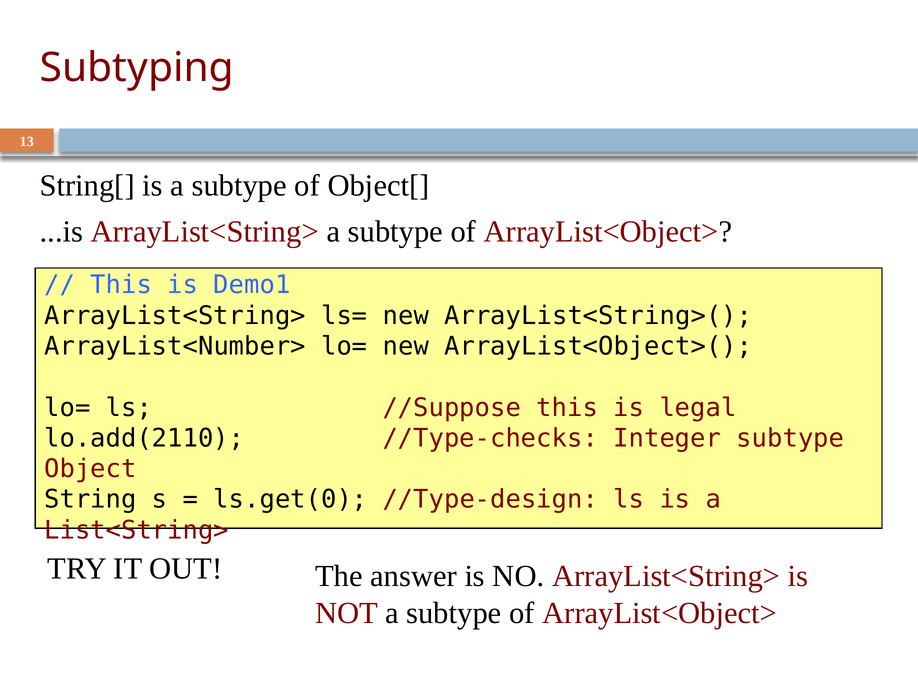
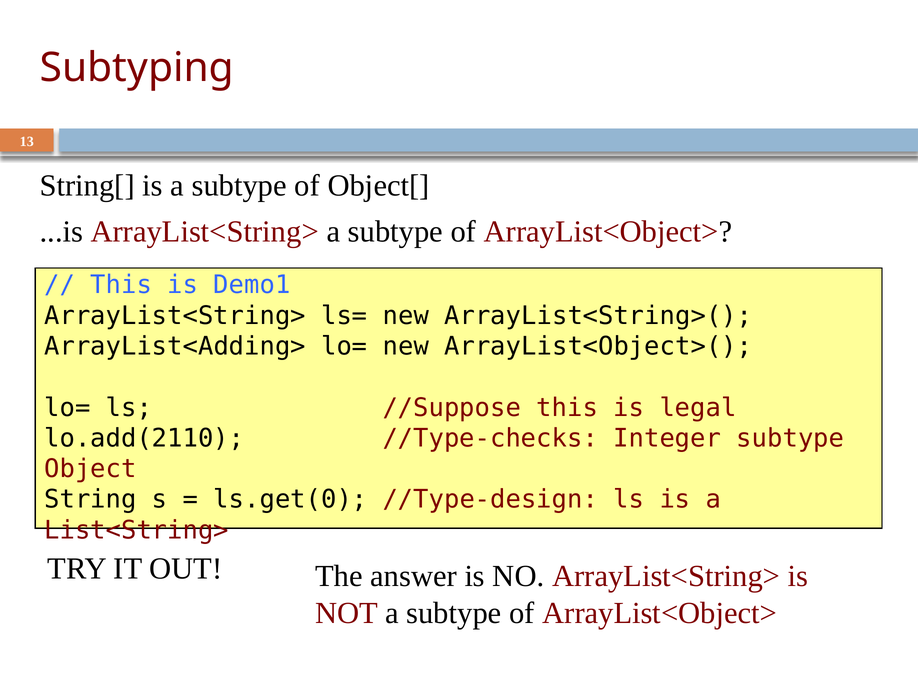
ArrayList<Number>: ArrayList<Number> -> ArrayList<Adding>
